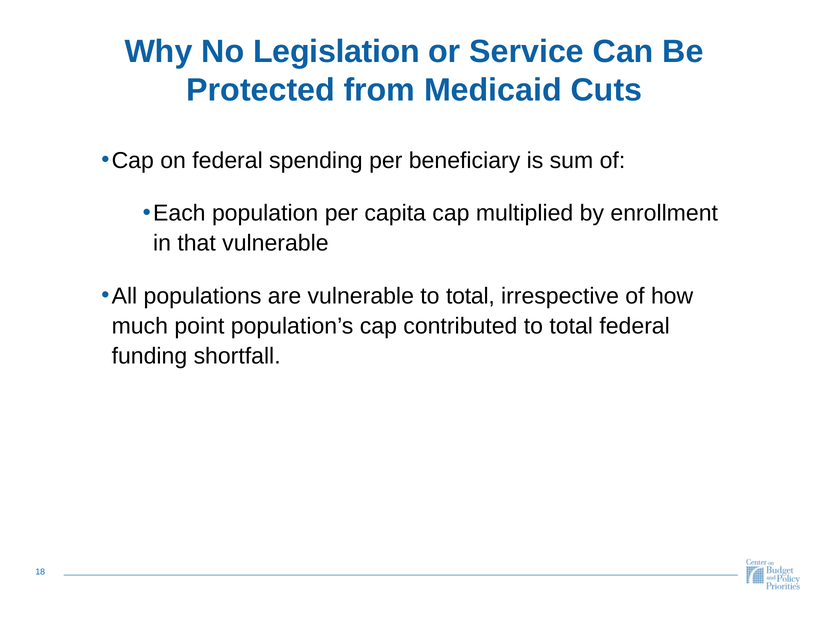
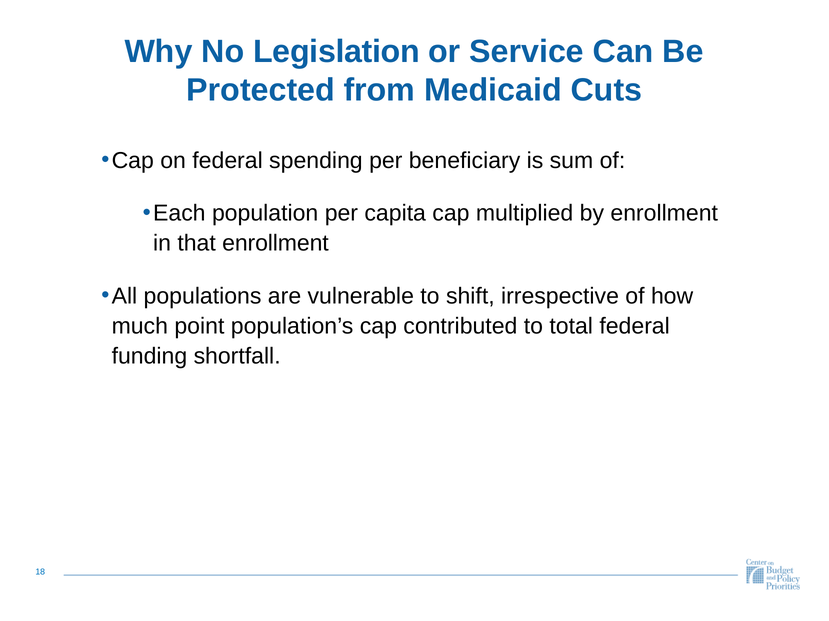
that vulnerable: vulnerable -> enrollment
vulnerable to total: total -> shift
